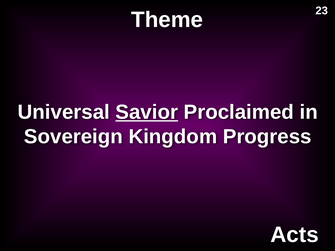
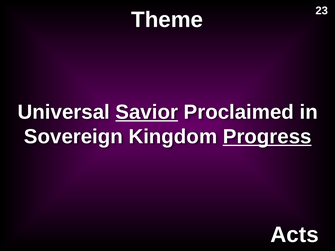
Progress underline: none -> present
